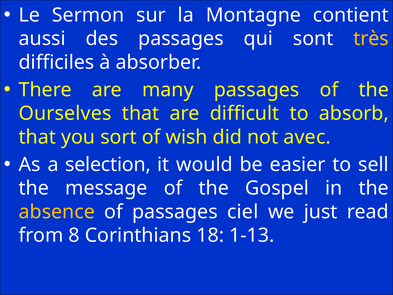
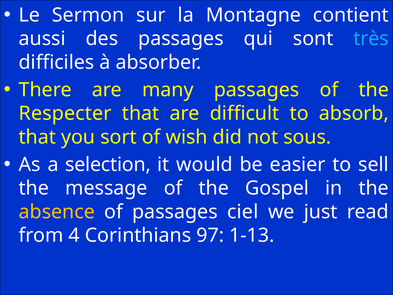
très colour: yellow -> light blue
Ourselves: Ourselves -> Respecter
avec: avec -> sous
8: 8 -> 4
18: 18 -> 97
